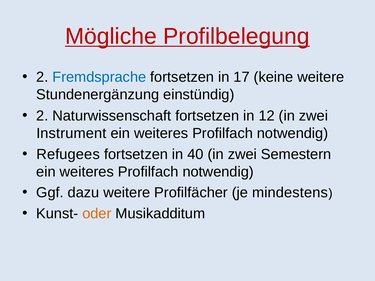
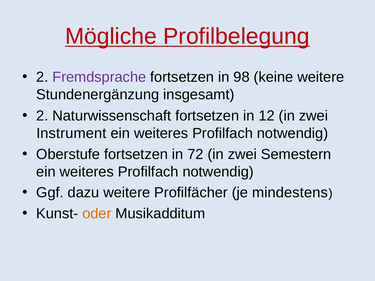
Fremdsprache colour: blue -> purple
17: 17 -> 98
einstündig: einstündig -> insgesamt
Refugees: Refugees -> Oberstufe
40: 40 -> 72
